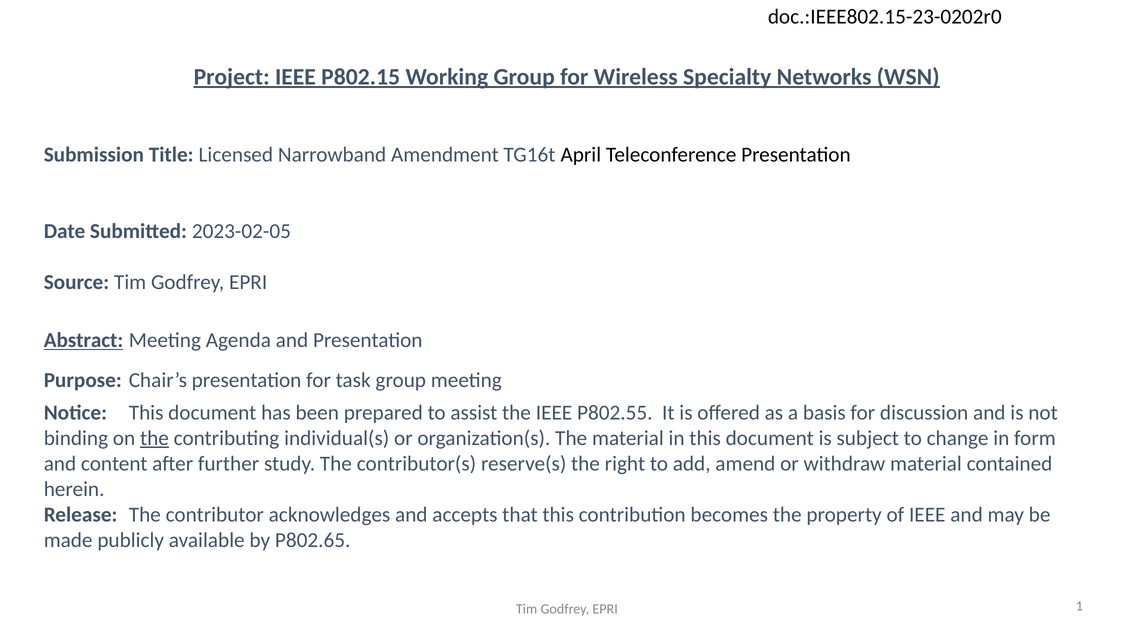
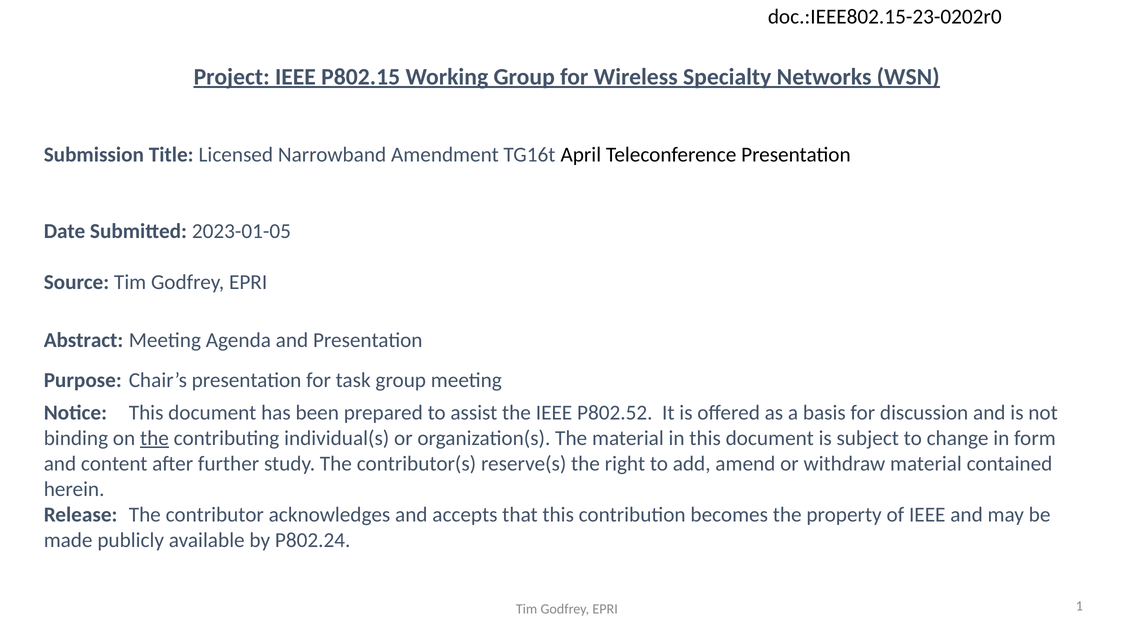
2023-02-05: 2023-02-05 -> 2023-01-05
Abstract underline: present -> none
P802.55: P802.55 -> P802.52
P802.65: P802.65 -> P802.24
